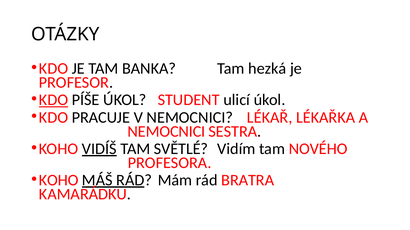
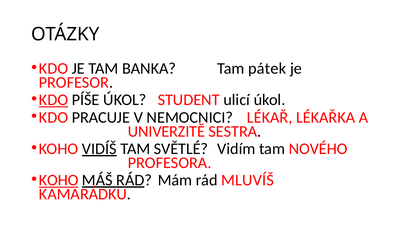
hezká: hezká -> pátek
NEMOCNICI at (166, 132): NEMOCNICI -> UNIVERZITĚ
KOHO at (59, 181) underline: none -> present
BRATRA: BRATRA -> MLUVÍŠ
